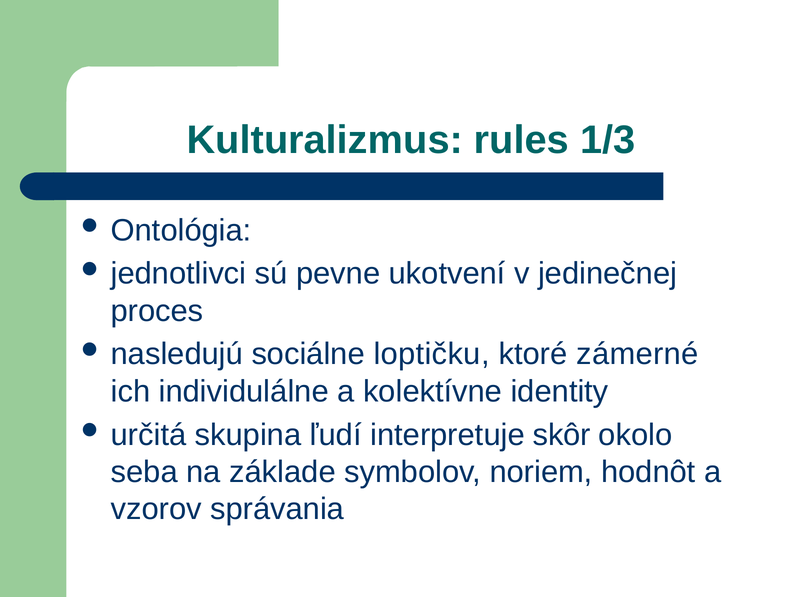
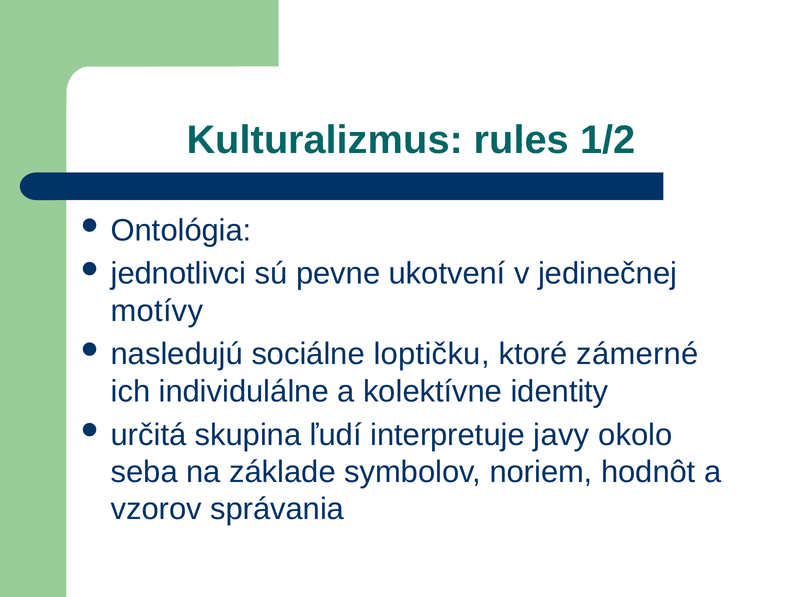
1/3: 1/3 -> 1/2
proces: proces -> motívy
skôr: skôr -> javy
